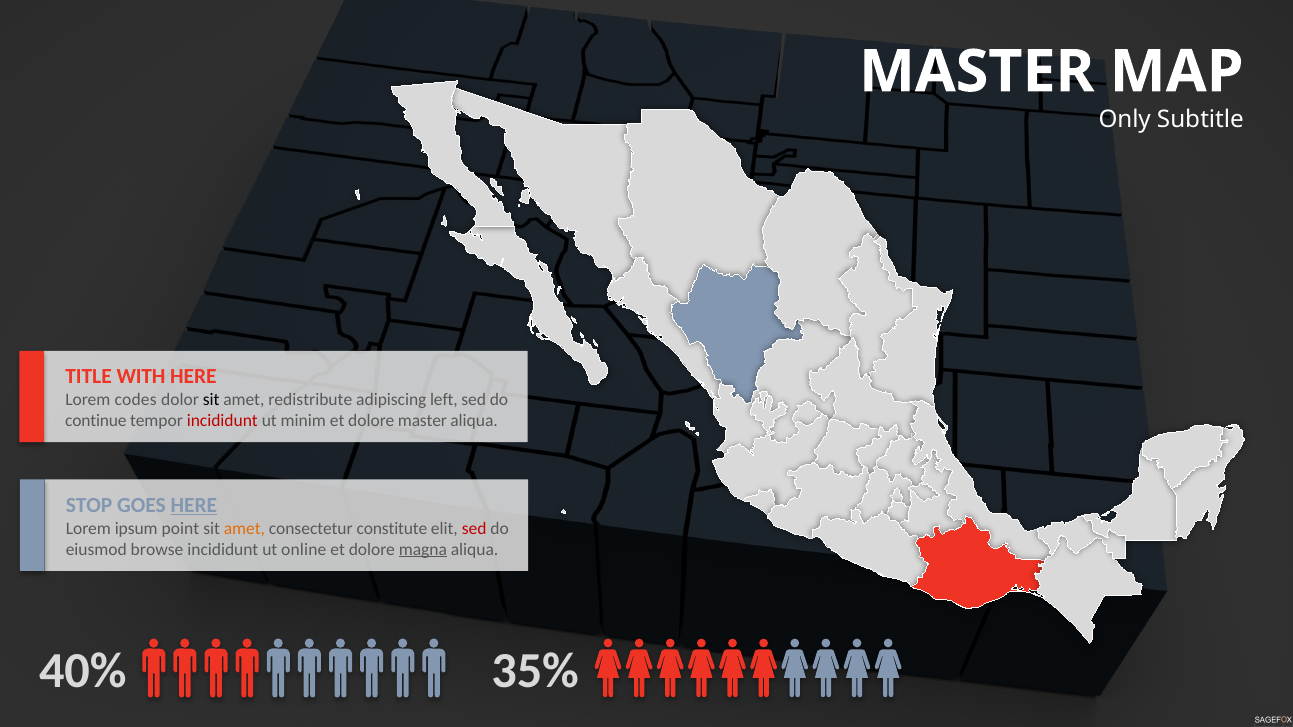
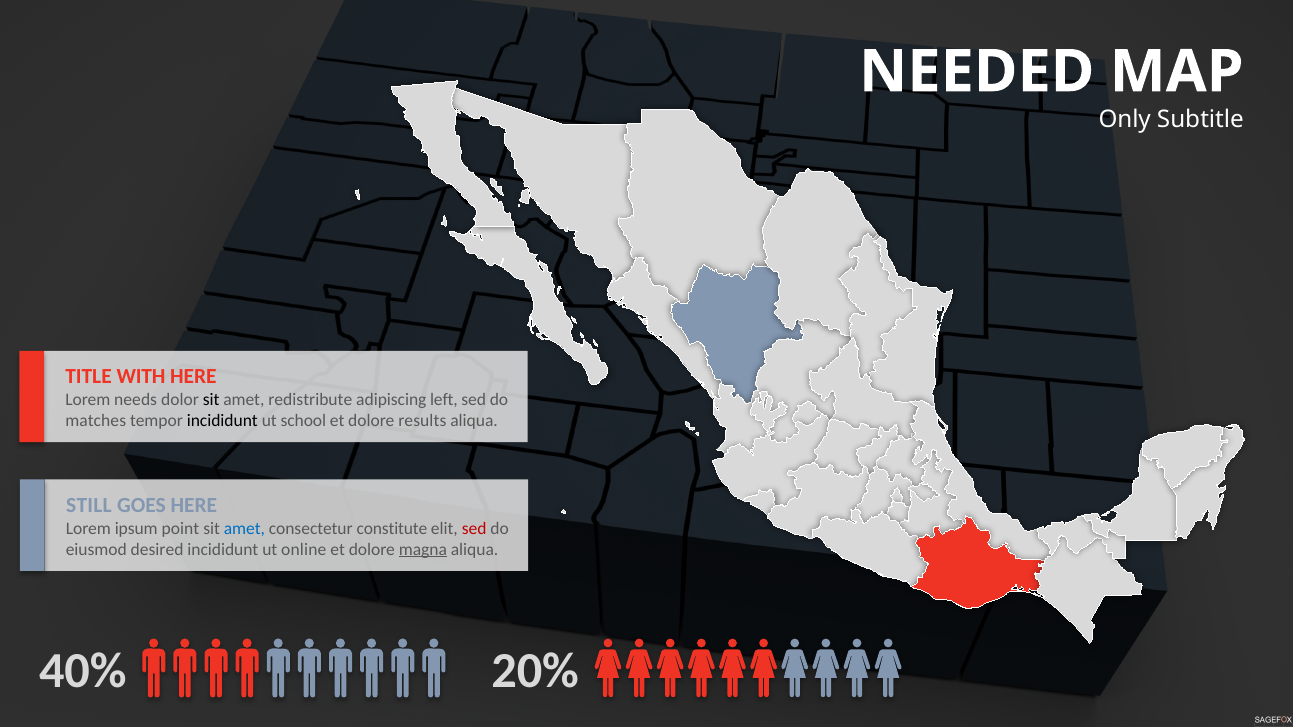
MASTER at (977, 72): MASTER -> NEEDED
codes: codes -> needs
continue: continue -> matches
incididunt at (222, 421) colour: red -> black
minim: minim -> school
dolore master: master -> results
STOP: STOP -> STILL
HERE at (194, 505) underline: present -> none
amet at (244, 528) colour: orange -> blue
browse: browse -> desired
35%: 35% -> 20%
